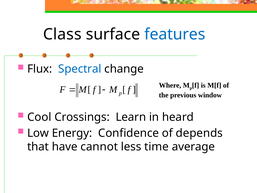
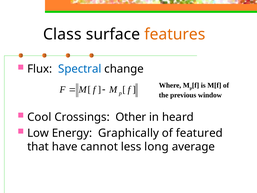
features colour: blue -> orange
Learn: Learn -> Other
Confidence: Confidence -> Graphically
depends: depends -> featured
time: time -> long
